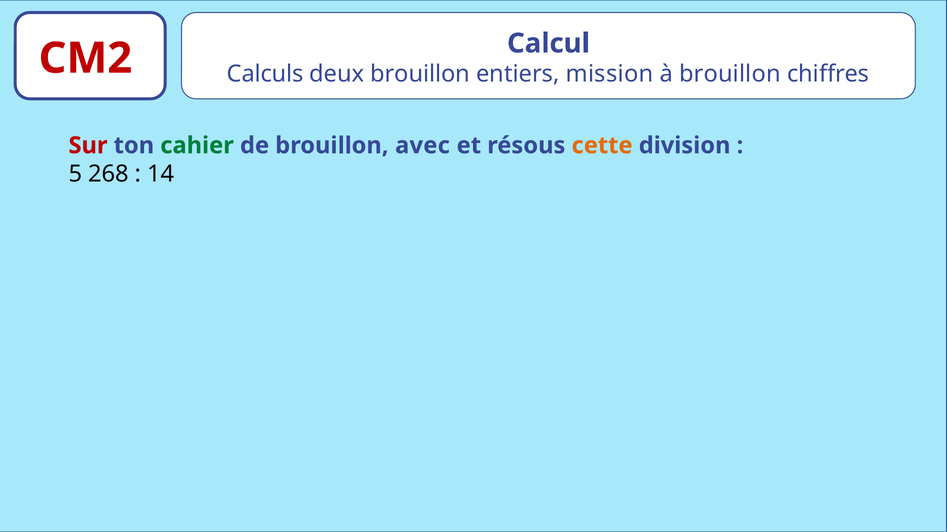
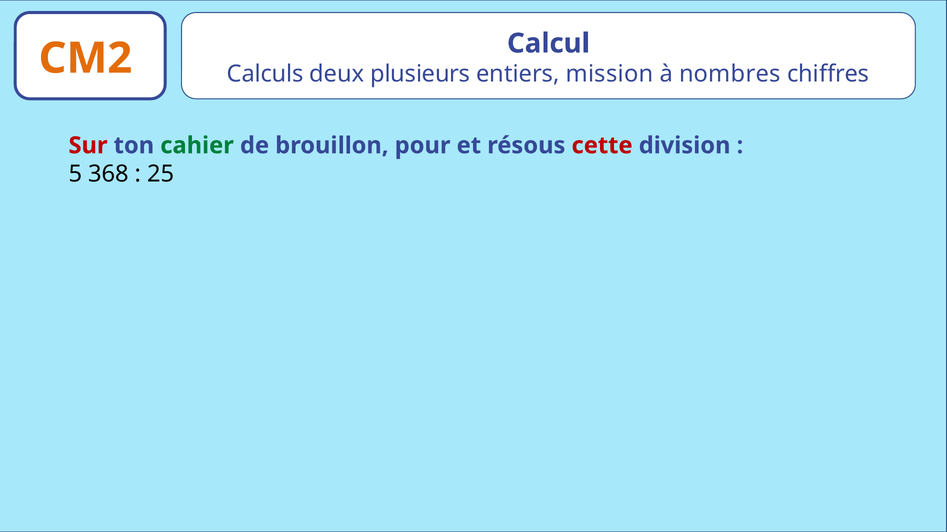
CM2 colour: red -> orange
deux brouillon: brouillon -> plusieurs
à brouillon: brouillon -> nombres
avec: avec -> pour
cette colour: orange -> red
268: 268 -> 368
14: 14 -> 25
